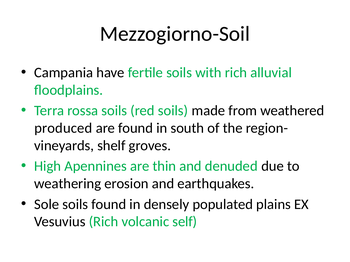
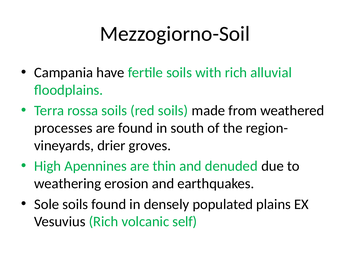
produced: produced -> processes
shelf: shelf -> drier
